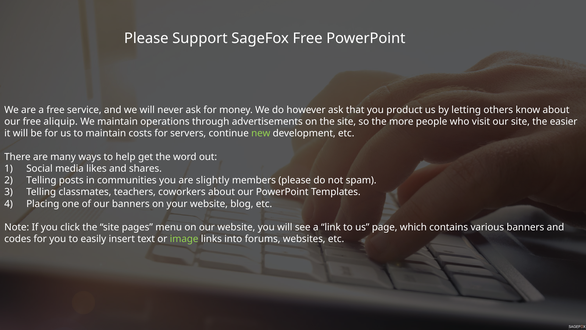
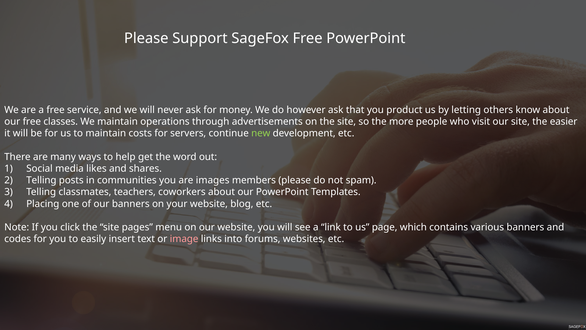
aliquip: aliquip -> classes
slightly: slightly -> images
image colour: light green -> pink
